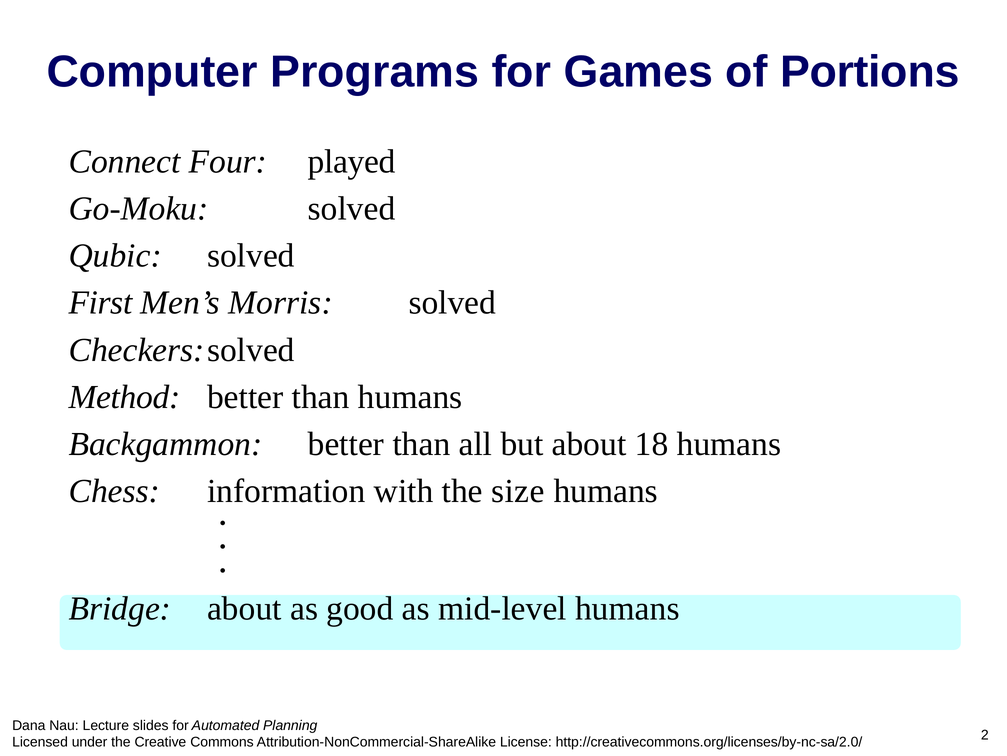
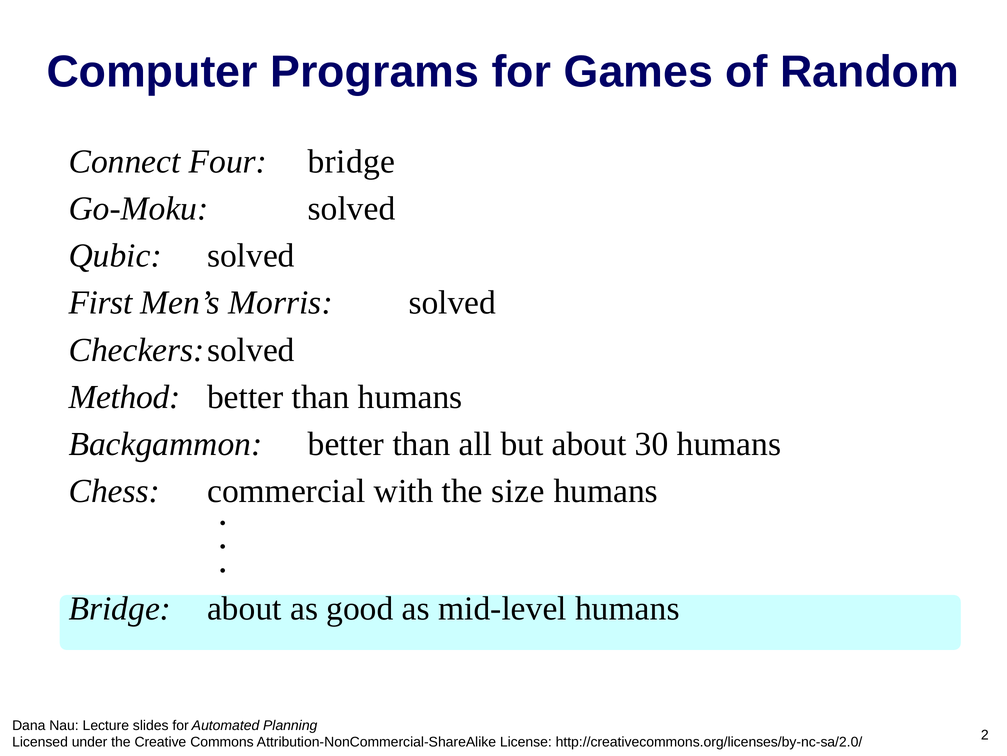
Portions: Portions -> Random
Four played: played -> bridge
18: 18 -> 30
information: information -> commercial
